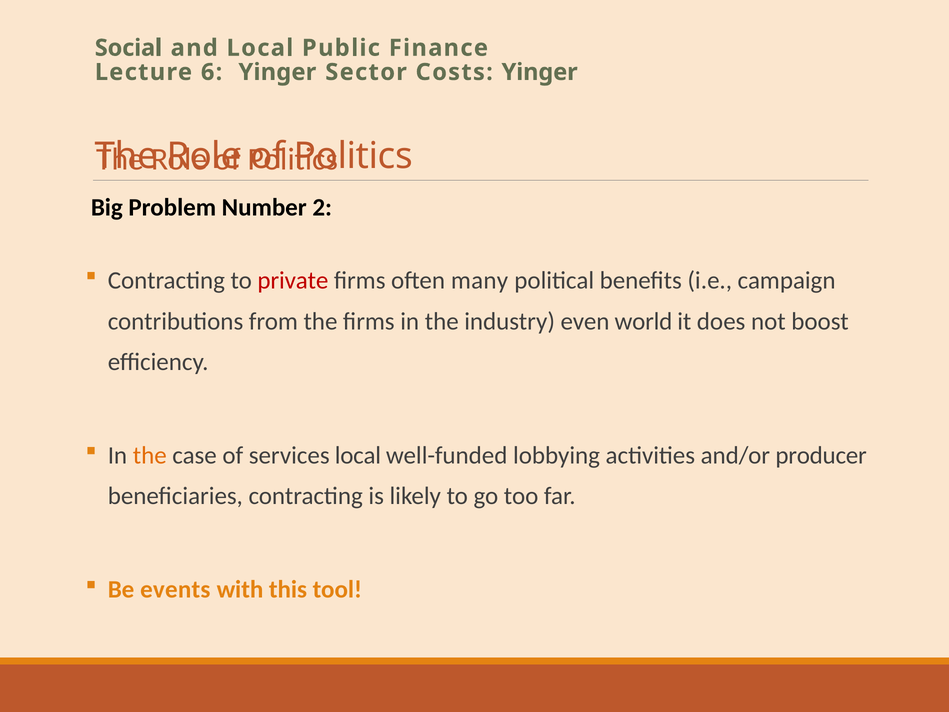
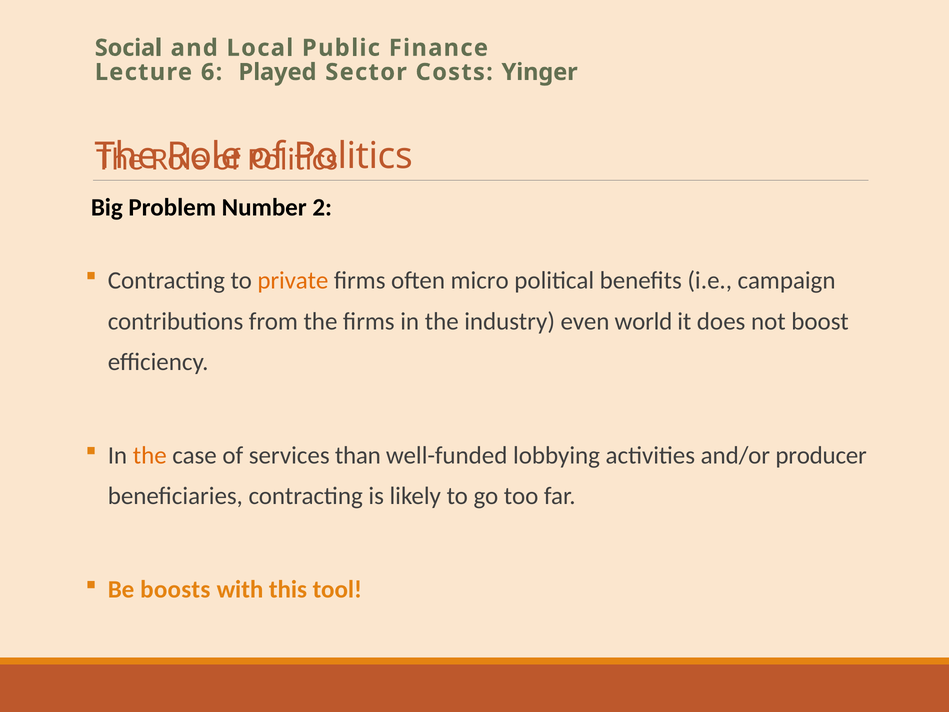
6 Yinger: Yinger -> Played
private colour: red -> orange
many: many -> micro
services local: local -> than
events: events -> boosts
